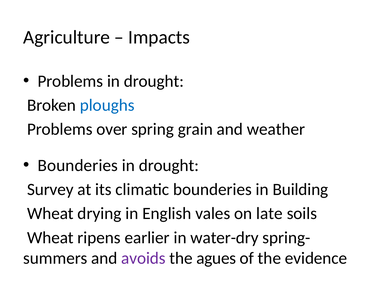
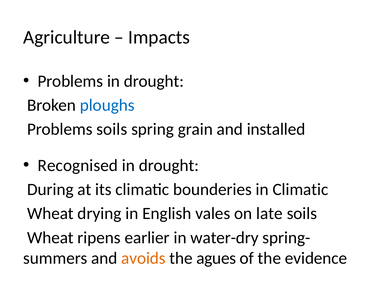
Problems over: over -> soils
weather: weather -> installed
Bounderies at (78, 165): Bounderies -> Recognised
Survey: Survey -> During
in Building: Building -> Climatic
avoids colour: purple -> orange
